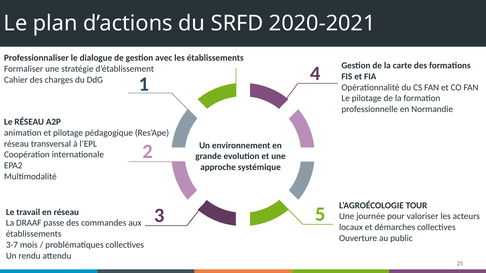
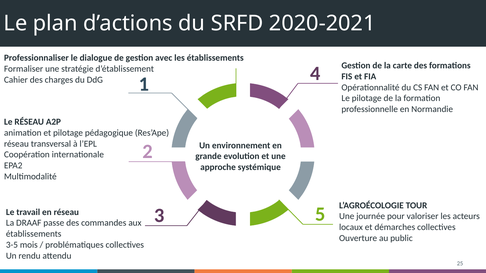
3-7: 3-7 -> 3-5
